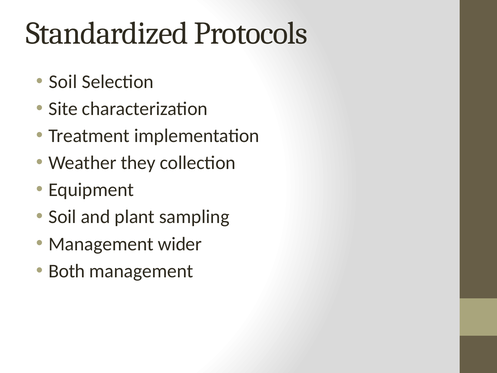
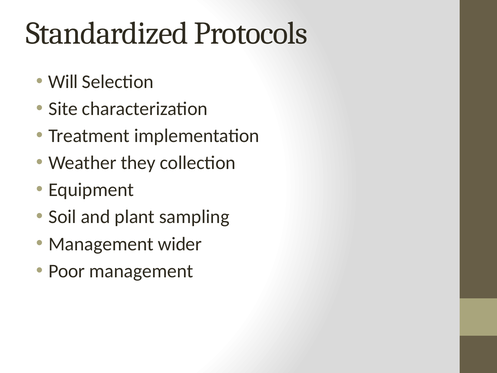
Soil at (63, 82): Soil -> Will
Both: Both -> Poor
